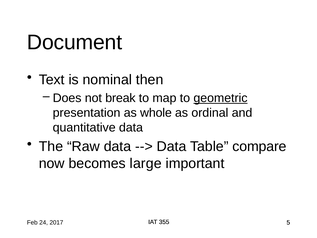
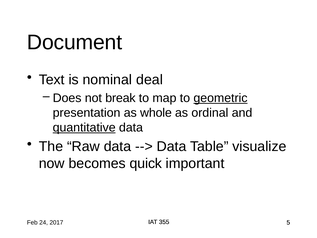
then: then -> deal
quantitative underline: none -> present
compare: compare -> visualize
large: large -> quick
